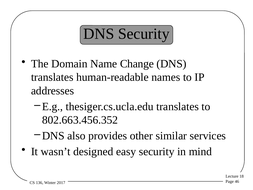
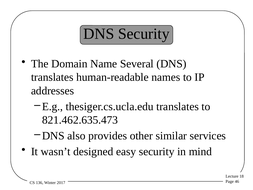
Change: Change -> Several
802.663.456.352: 802.663.456.352 -> 821.462.635.473
